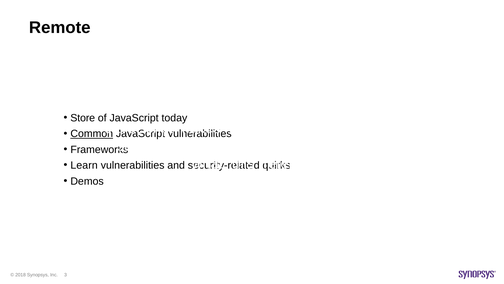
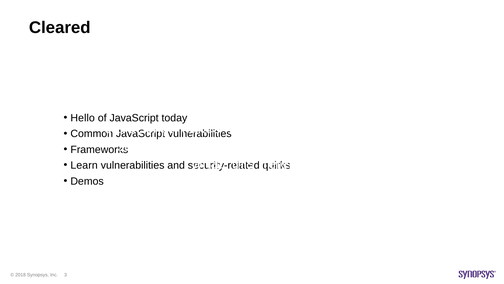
Remote: Remote -> Cleared
Store: Store -> Hello
Common underline: present -> none
